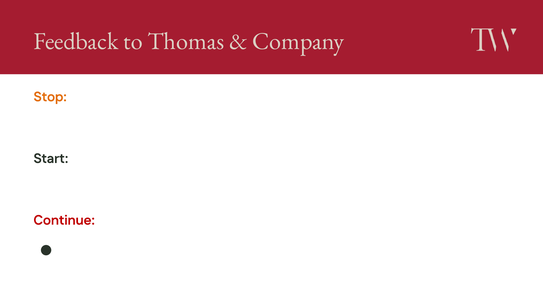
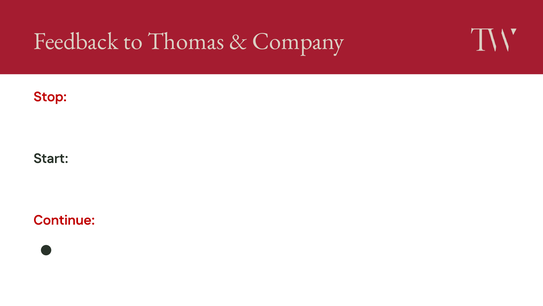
Stop colour: orange -> red
